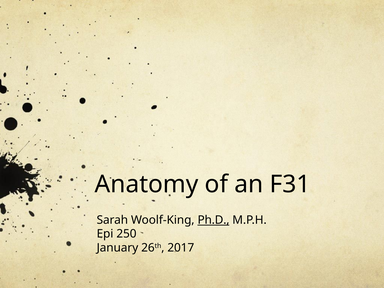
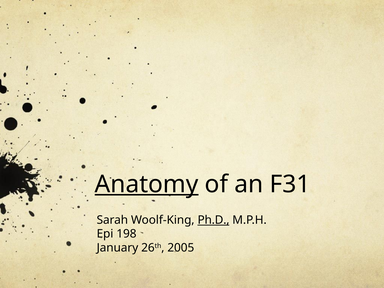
Anatomy underline: none -> present
250: 250 -> 198
2017: 2017 -> 2005
